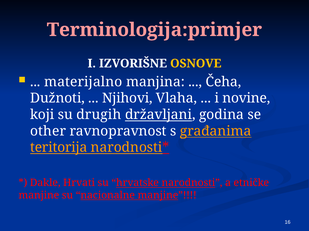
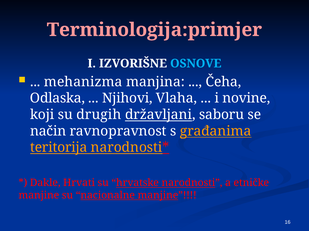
OSNOVE colour: yellow -> light blue
materijalno: materijalno -> mehanizma
Dužnoti: Dužnoti -> Odlaska
godina: godina -> saboru
other: other -> način
